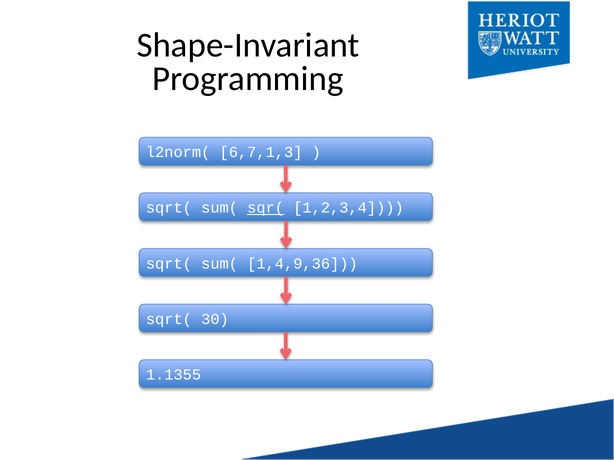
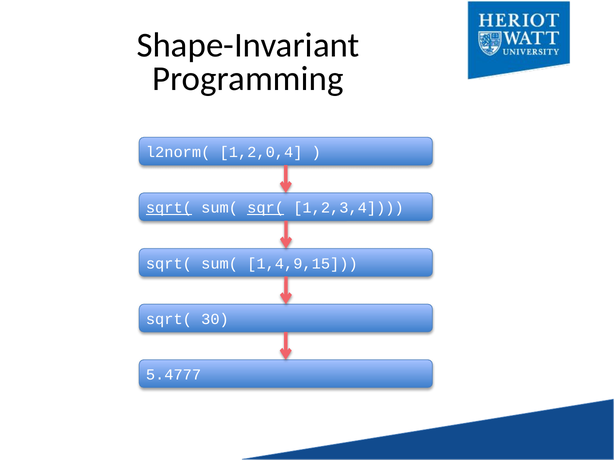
6,7,1,3: 6,7,1,3 -> 1,2,0,4
sqrt( at (169, 208) underline: none -> present
1,4,9,36: 1,4,9,36 -> 1,4,9,15
1.1355: 1.1355 -> 5.4777
